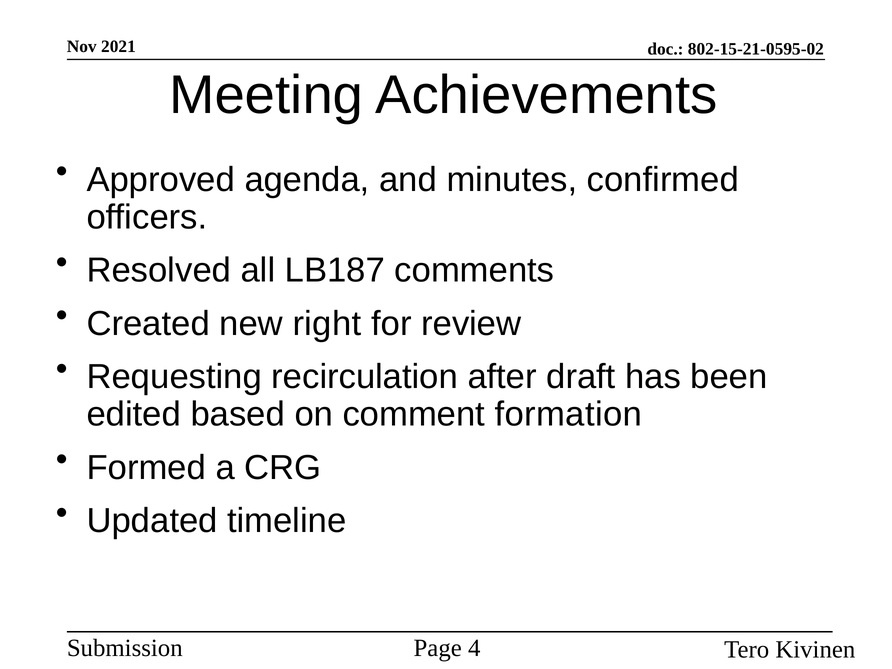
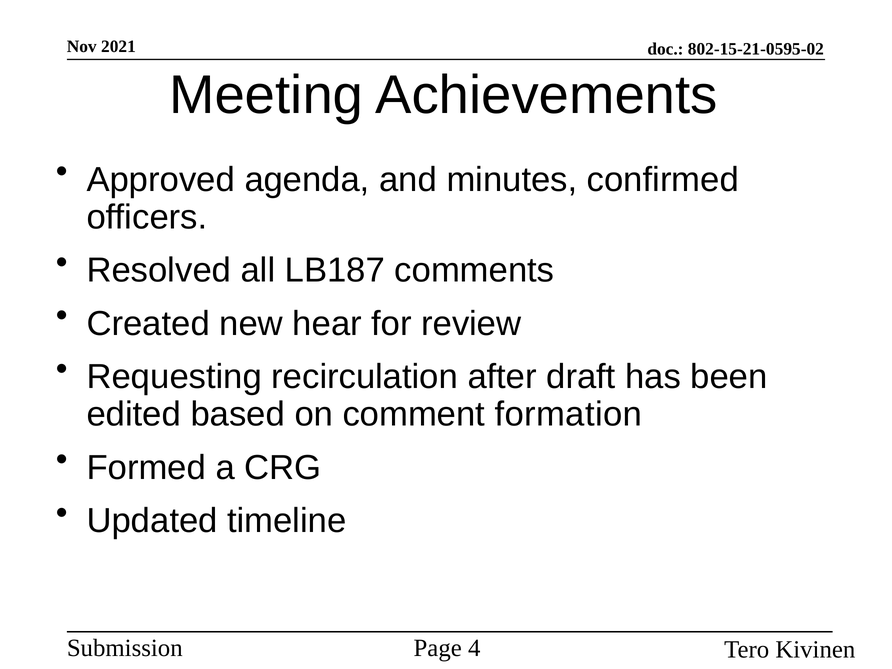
right: right -> hear
